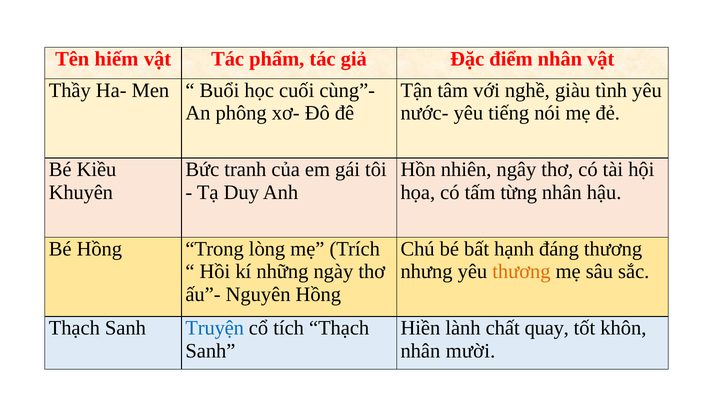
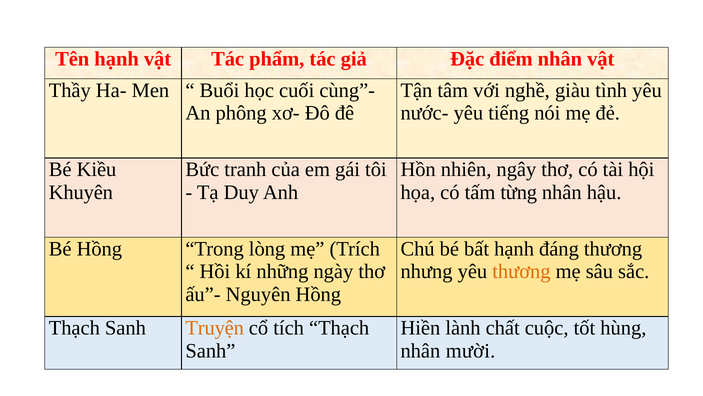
Tên hiếm: hiếm -> hạnh
Truyện colour: blue -> orange
quay: quay -> cuộc
khôn: khôn -> hùng
